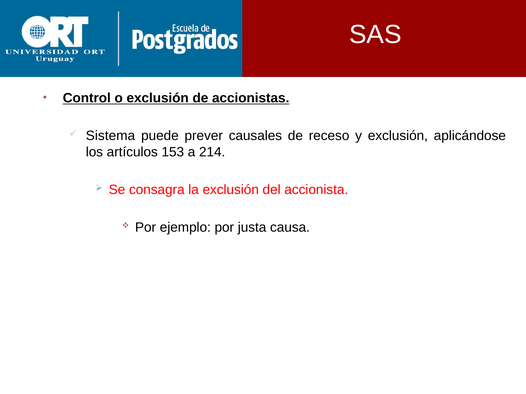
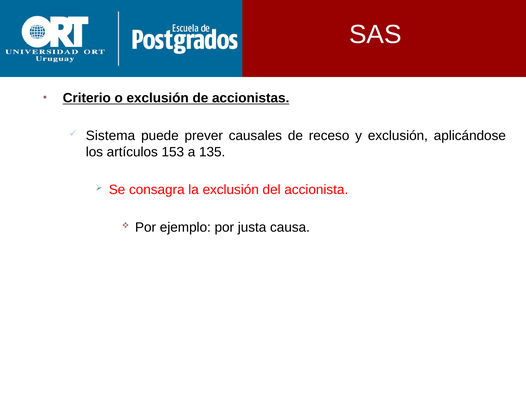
Control: Control -> Criterio
214: 214 -> 135
